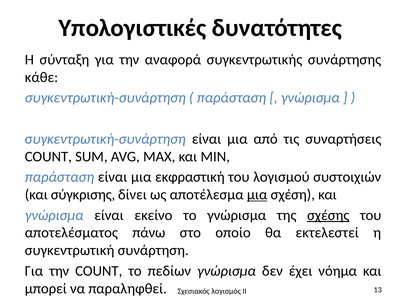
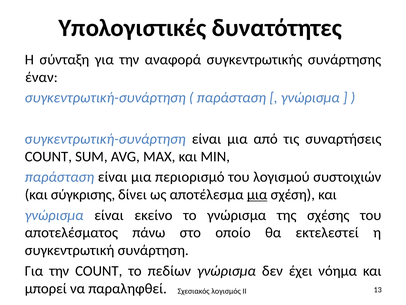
κάθε: κάθε -> έναν
εκφραστική: εκφραστική -> περιορισμό
σχέσης underline: present -> none
